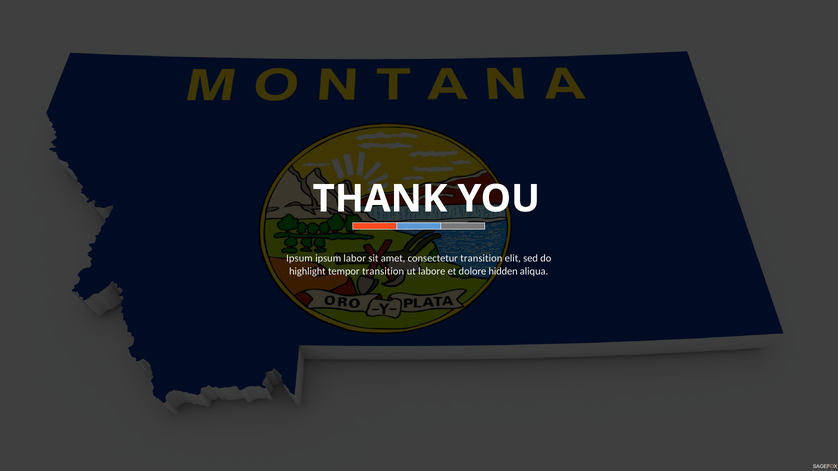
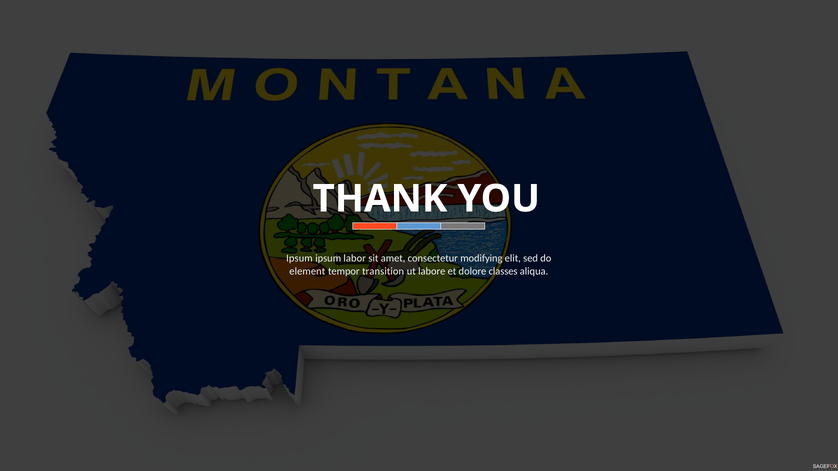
consectetur transition: transition -> modifying
highlight: highlight -> element
hidden: hidden -> classes
